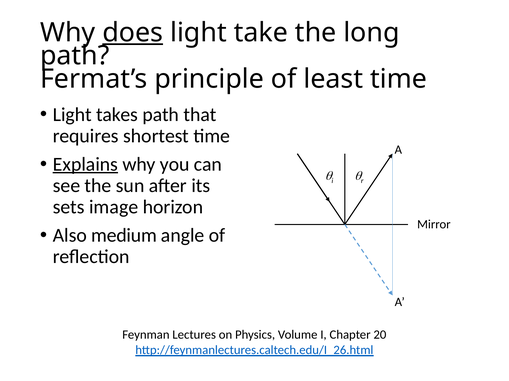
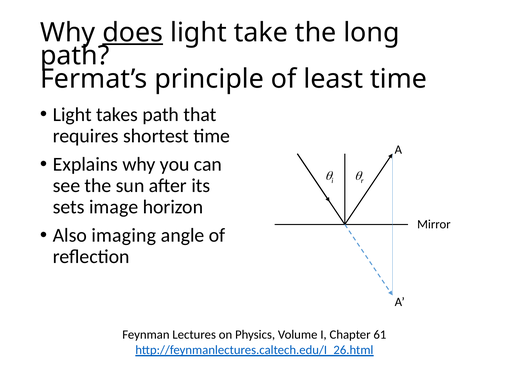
Explains underline: present -> none
medium: medium -> imaging
20: 20 -> 61
